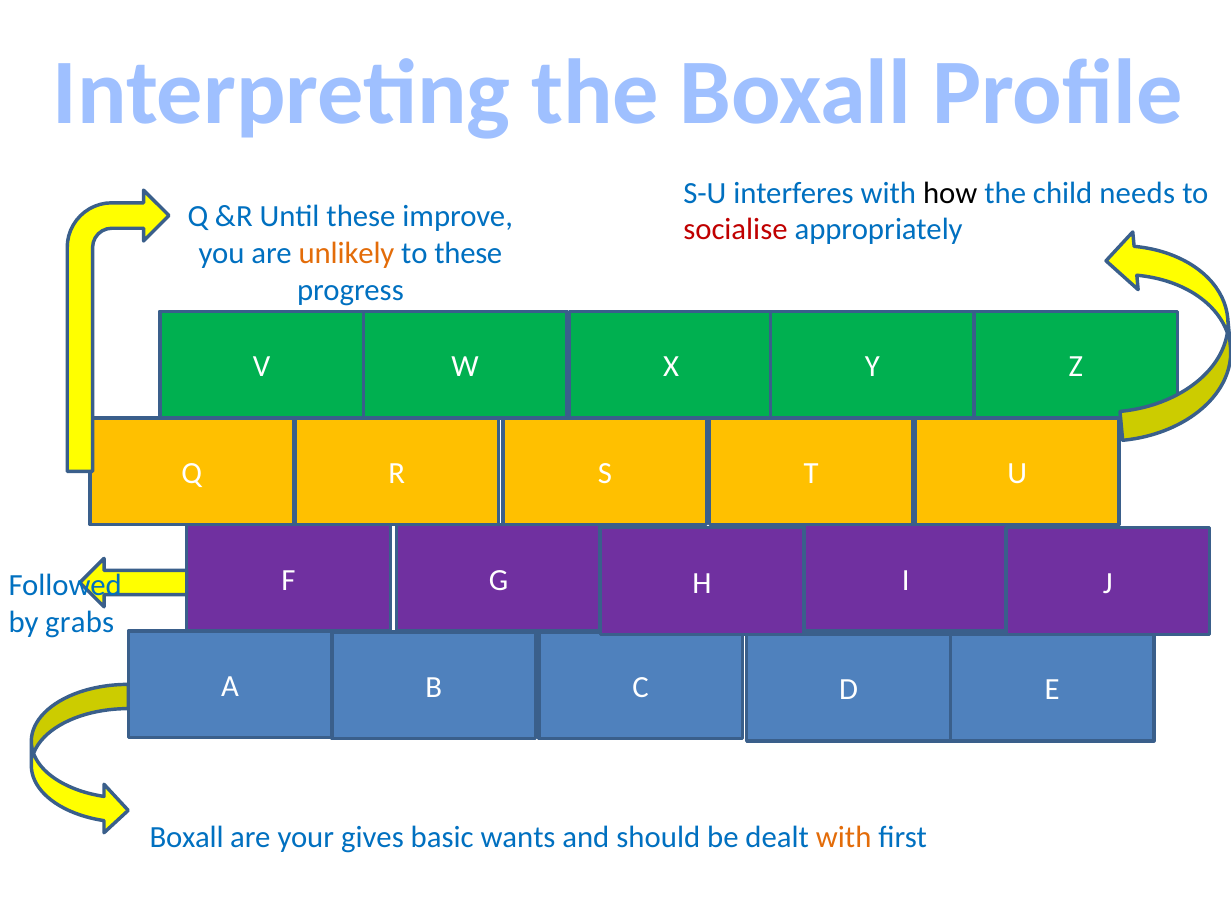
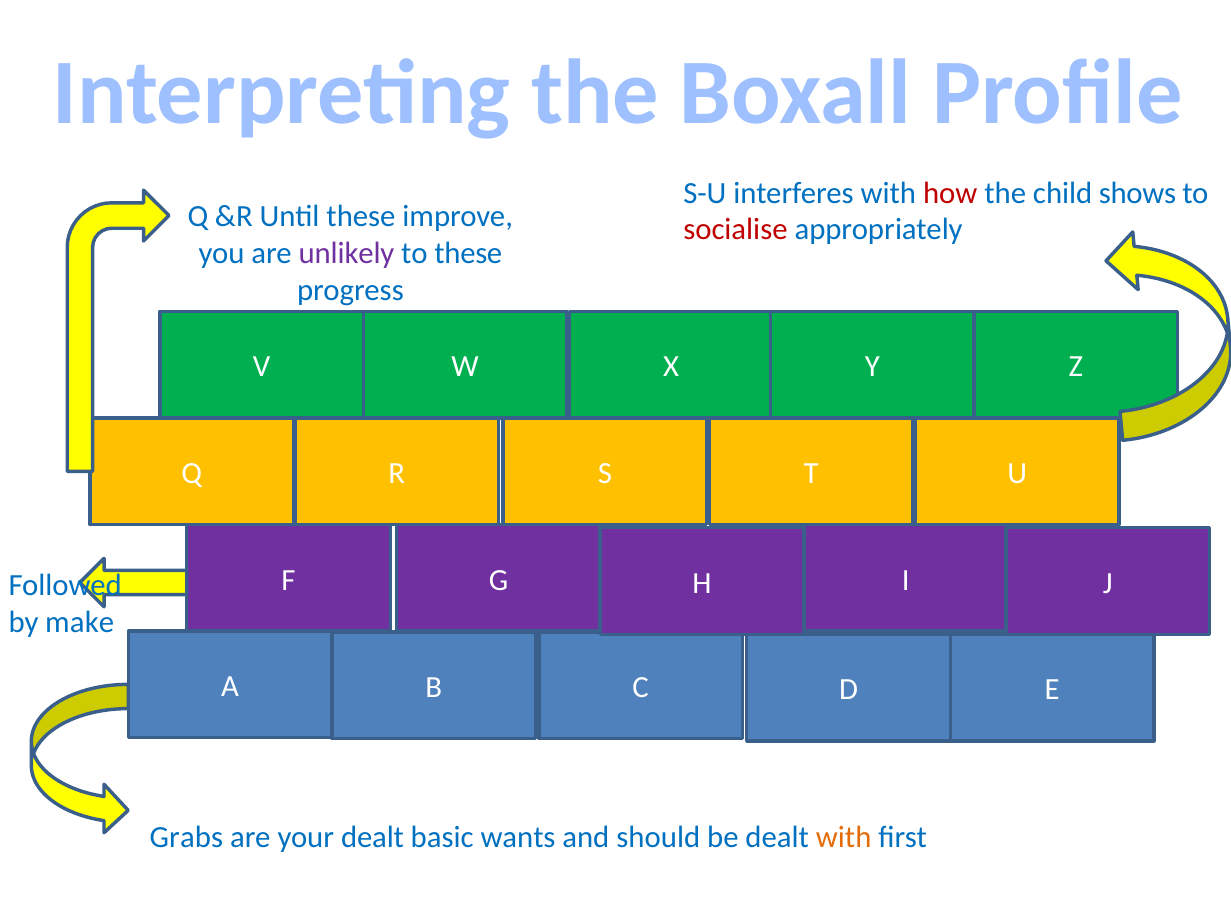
how colour: black -> red
needs: needs -> shows
unlikely colour: orange -> purple
grabs: grabs -> make
Boxall at (187, 838): Boxall -> Grabs
your gives: gives -> dealt
